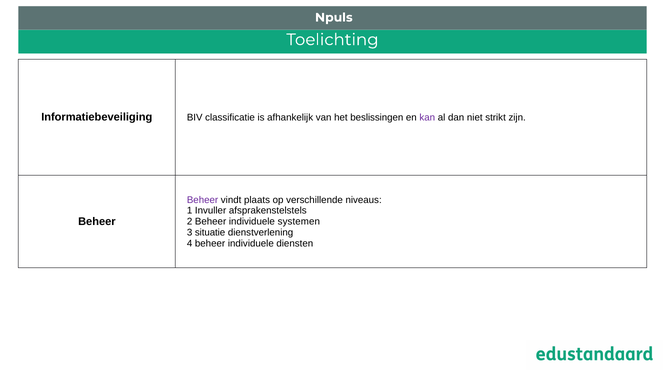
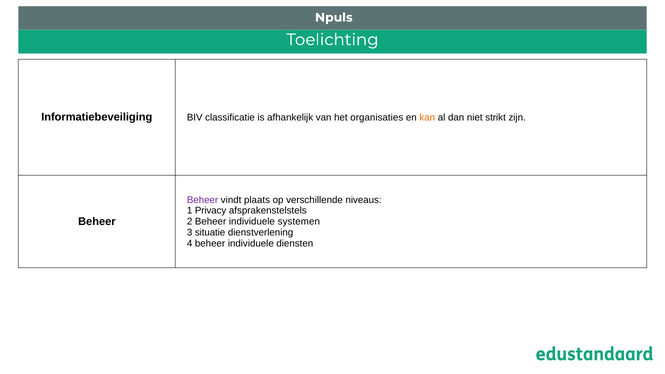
beslissingen: beslissingen -> organisaties
kan colour: purple -> orange
Invuller: Invuller -> Privacy
